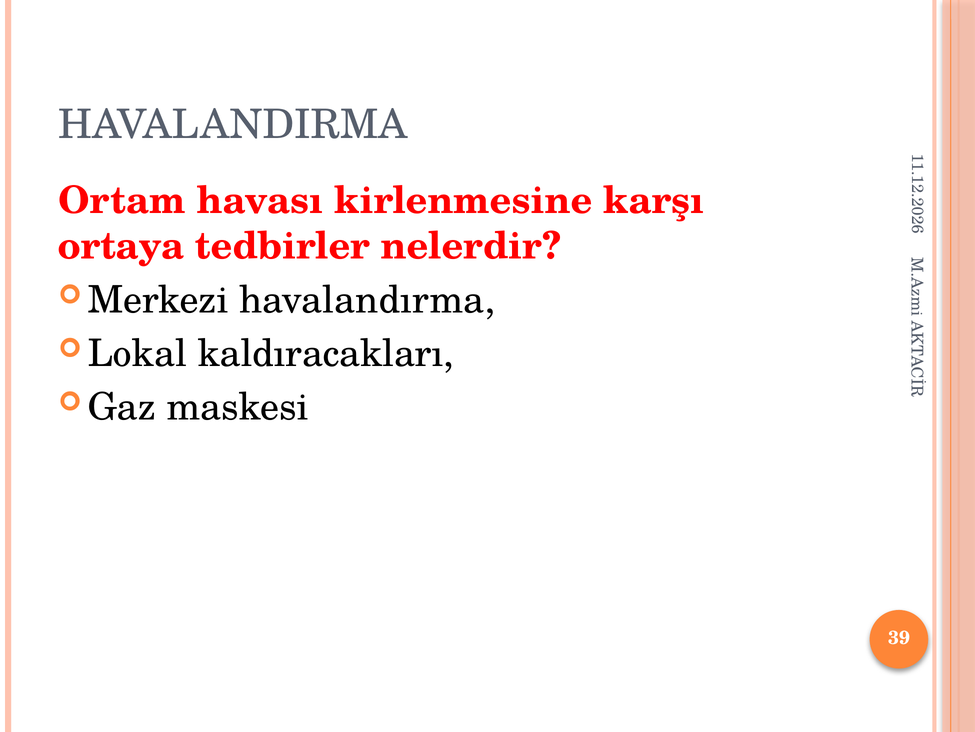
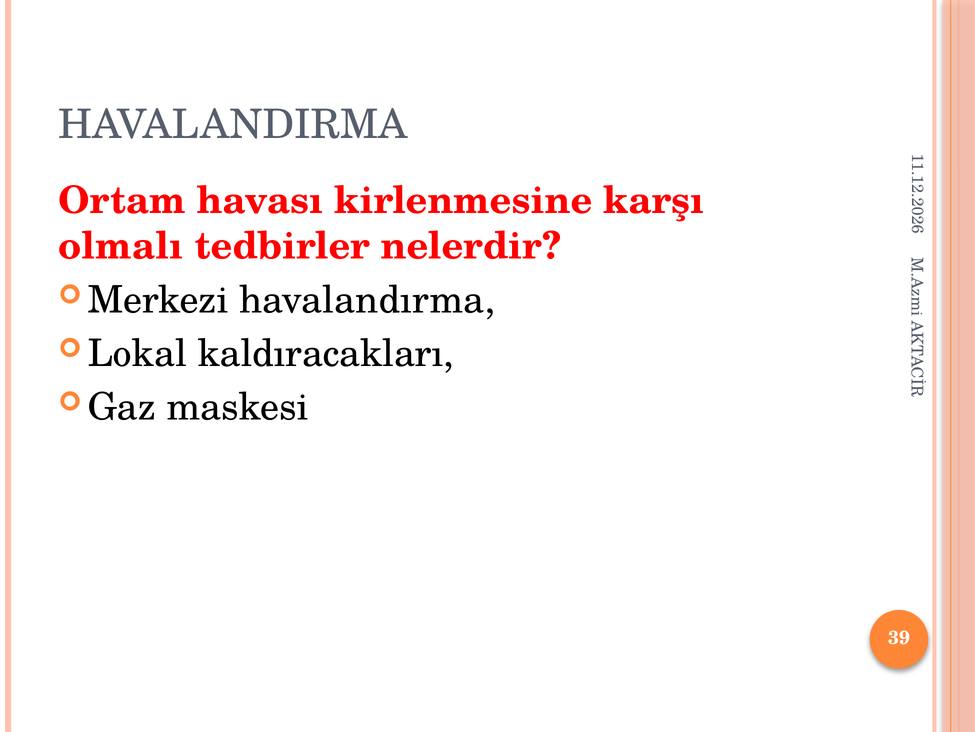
ortaya: ortaya -> olmalı
